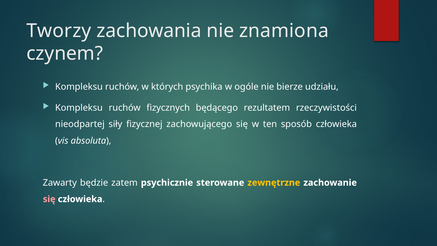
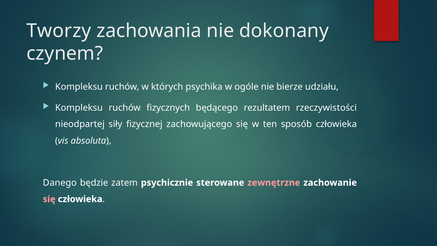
znamiona: znamiona -> dokonany
Zawarty: Zawarty -> Danego
zewnętrzne colour: yellow -> pink
